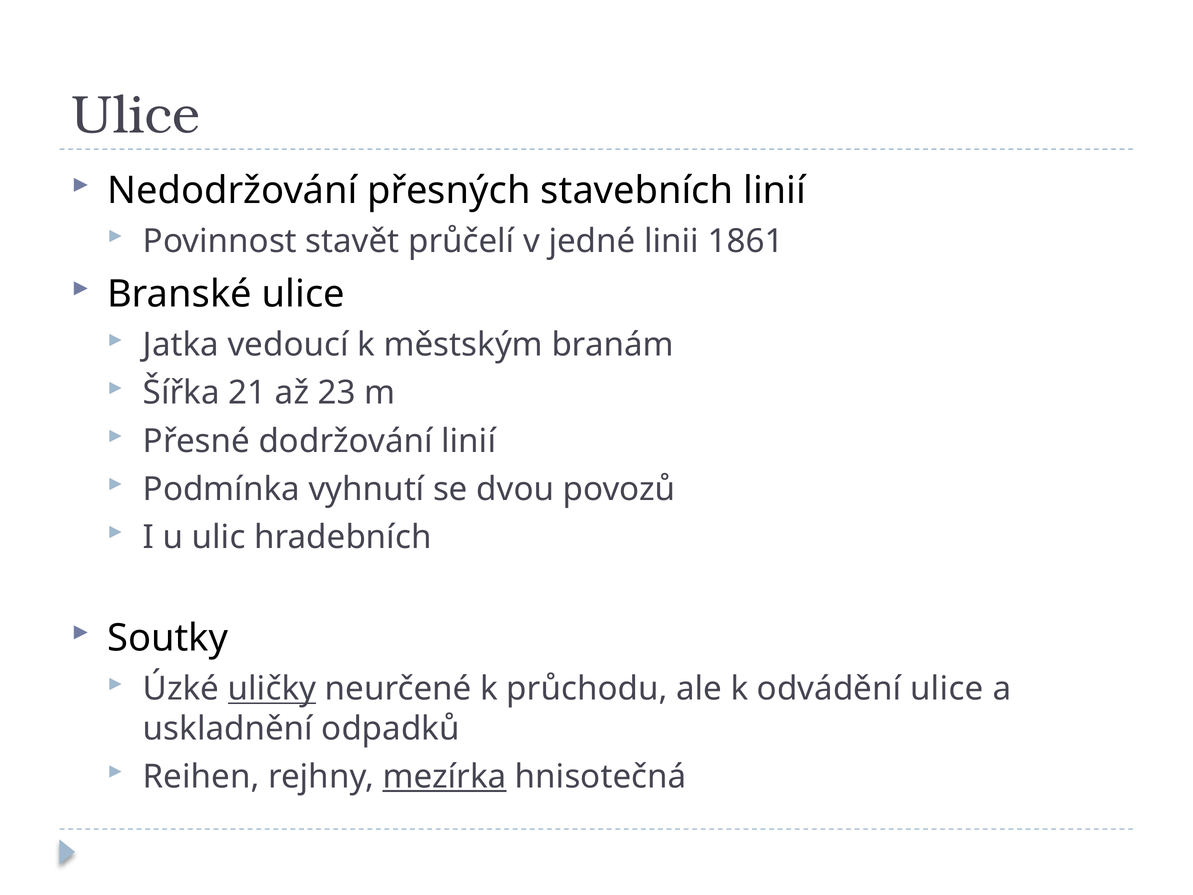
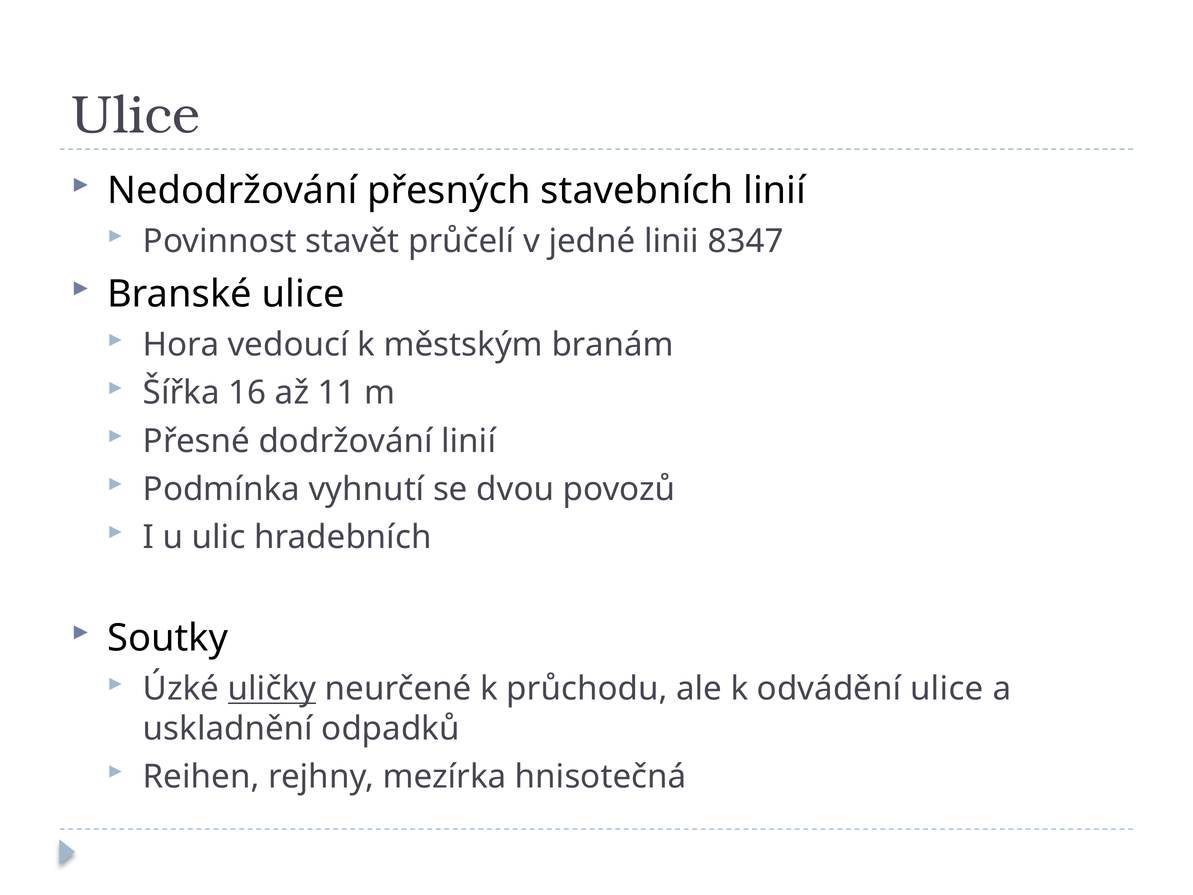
1861: 1861 -> 8347
Jatka: Jatka -> Hora
21: 21 -> 16
23: 23 -> 11
mezírka underline: present -> none
